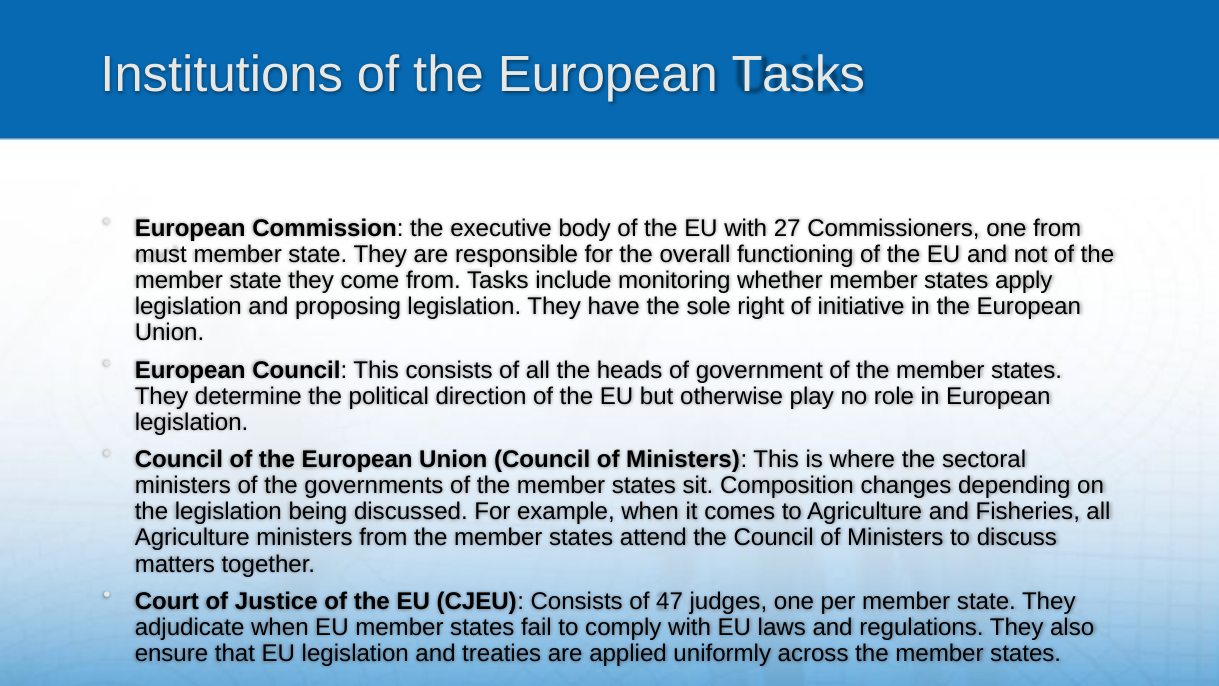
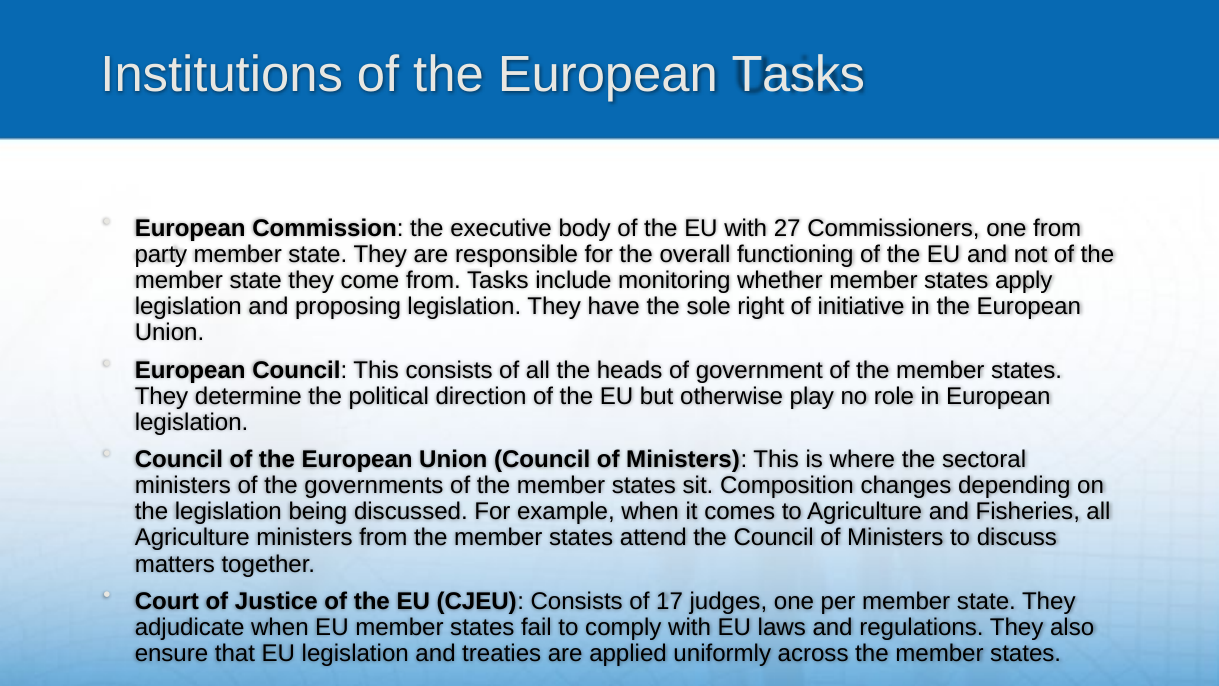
must: must -> party
47: 47 -> 17
